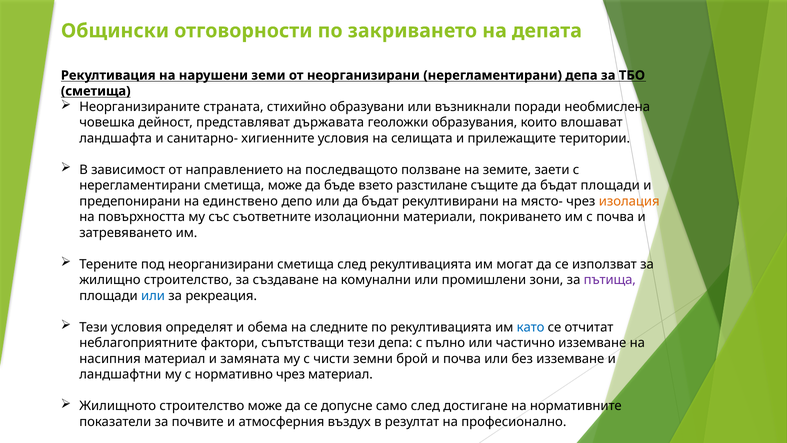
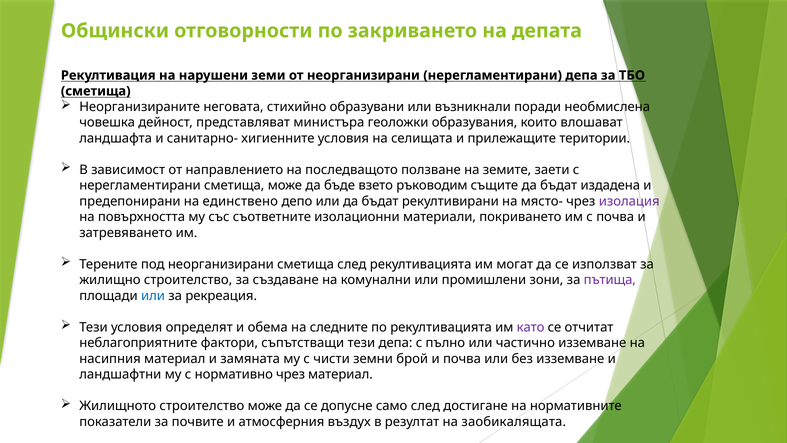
страната: страната -> неговата
държавата: държавата -> министъра
разстилане: разстилане -> ръководим
бъдат площади: площади -> издадена
изолация colour: orange -> purple
като colour: blue -> purple
професионално: професионално -> заобикалящата
